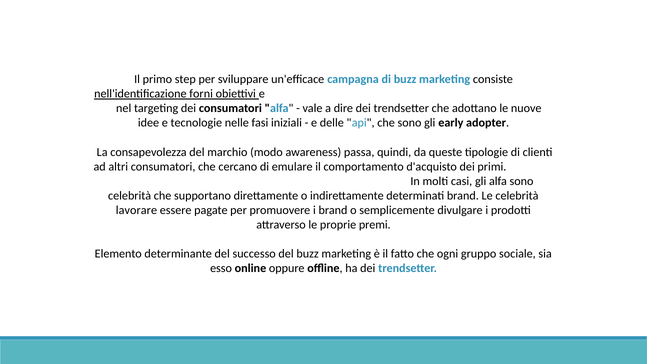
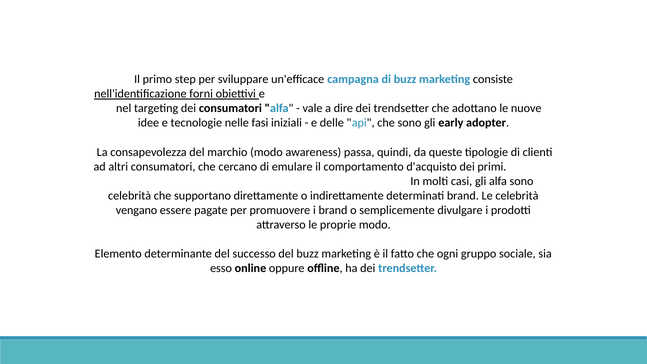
lavorare: lavorare -> vengano
proprie premi: premi -> modo
